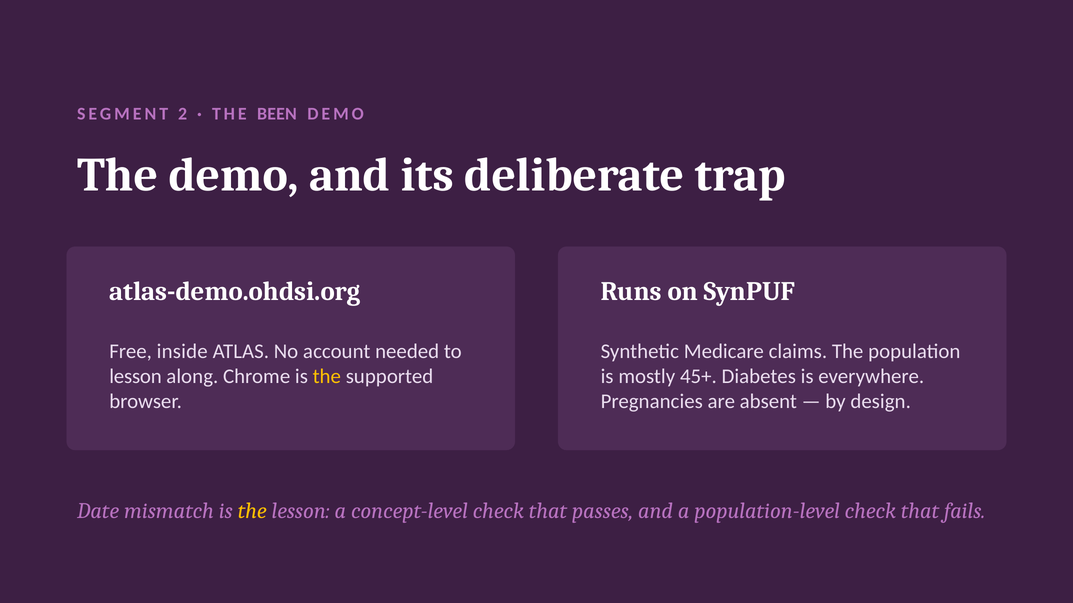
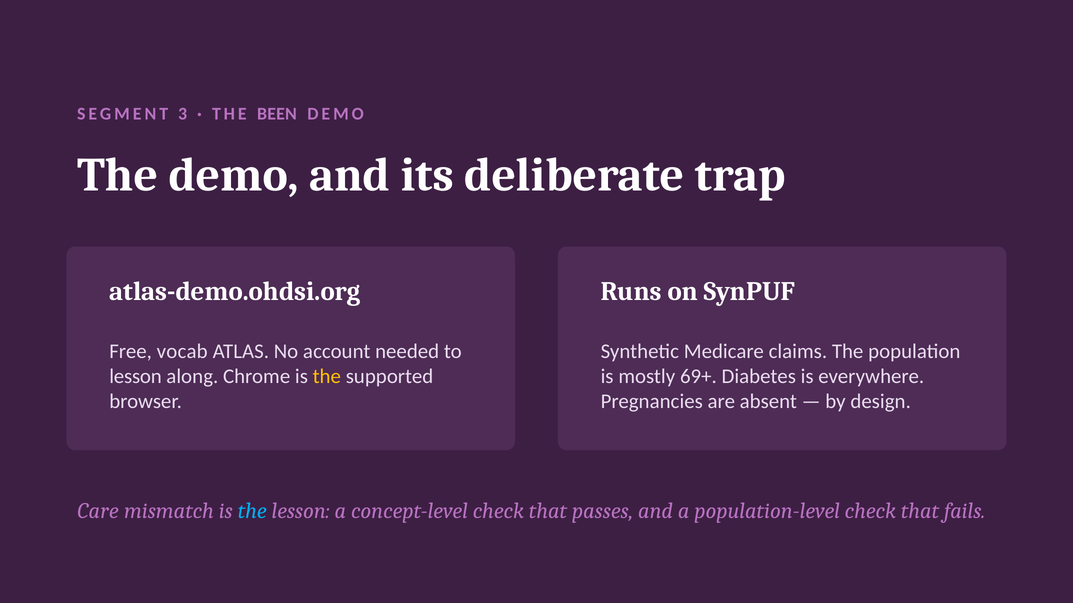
2: 2 -> 3
inside: inside -> vocab
45+: 45+ -> 69+
Date: Date -> Care
the at (252, 511) colour: yellow -> light blue
